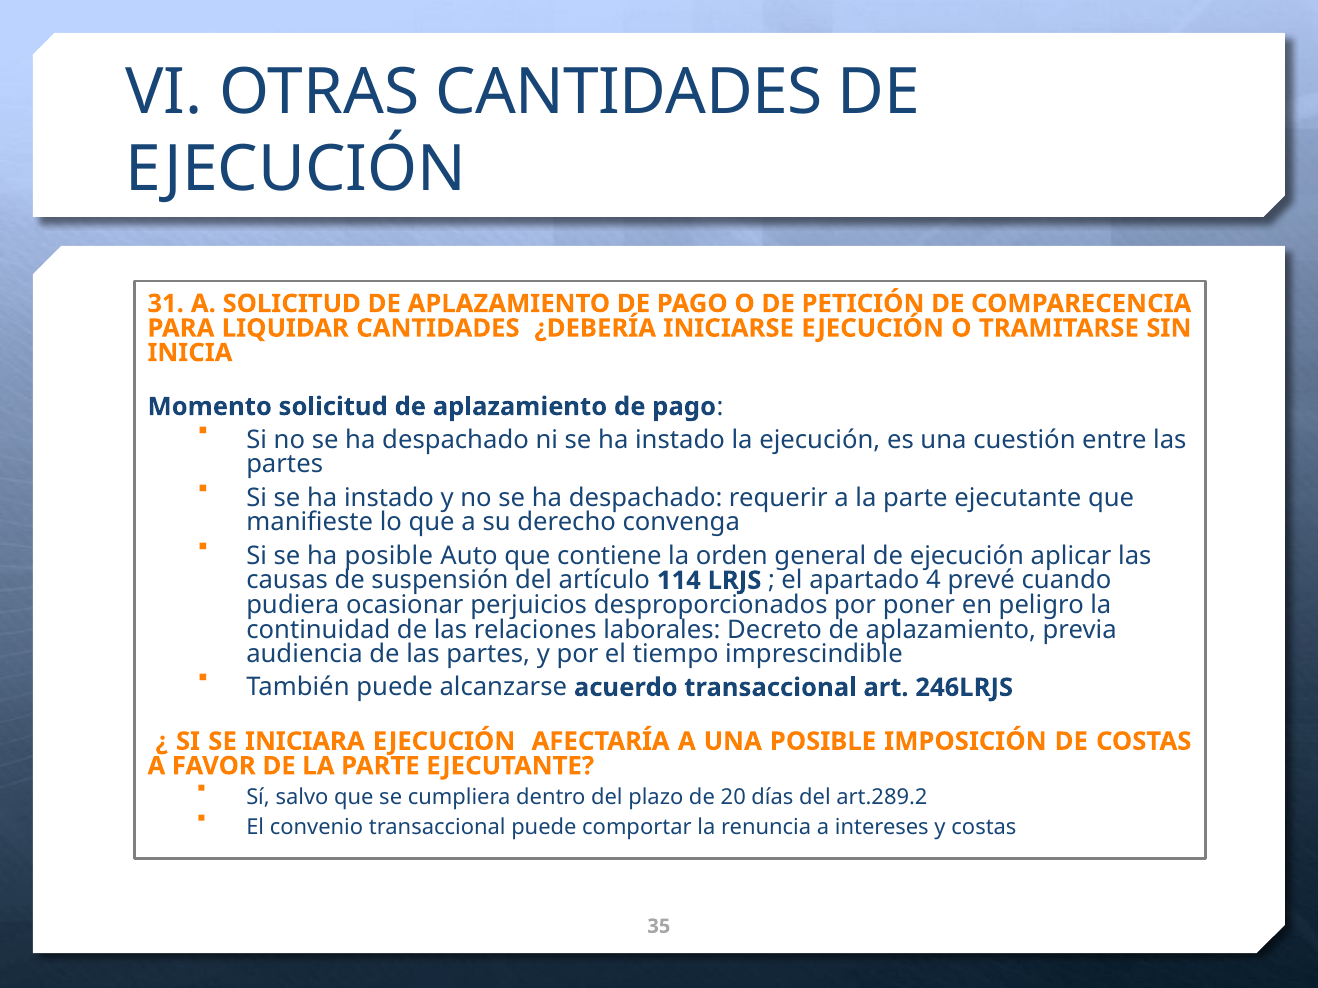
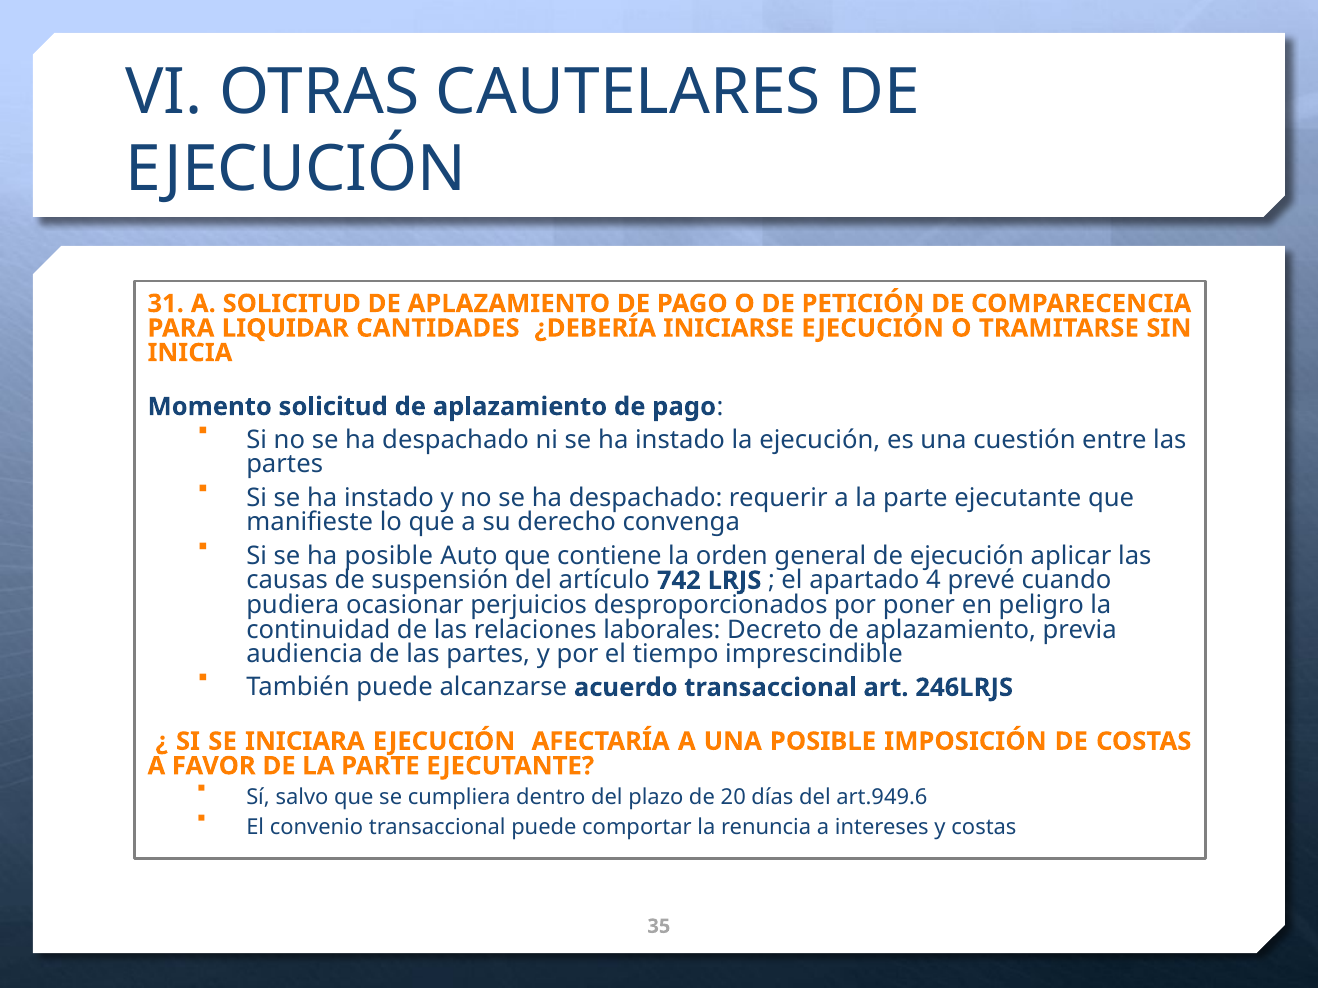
OTRAS CANTIDADES: CANTIDADES -> CAUTELARES
114: 114 -> 742
art.289.2: art.289.2 -> art.949.6
